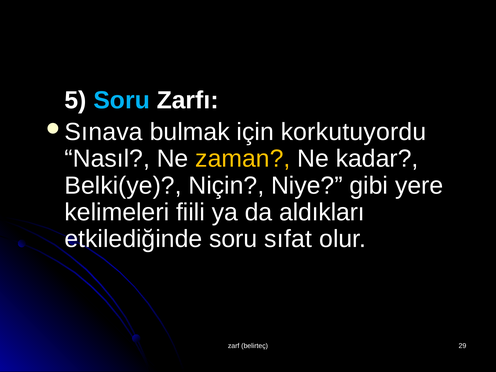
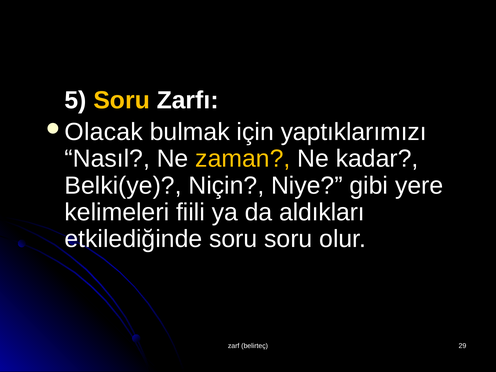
Soru at (122, 100) colour: light blue -> yellow
Sınava: Sınava -> Olacak
korkutuyordu: korkutuyordu -> yaptıklarımızı
soru sıfat: sıfat -> soru
